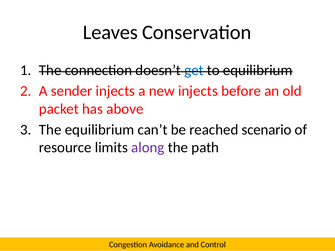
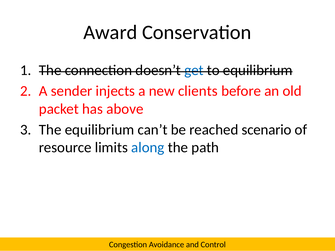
Leaves: Leaves -> Award
new injects: injects -> clients
along colour: purple -> blue
